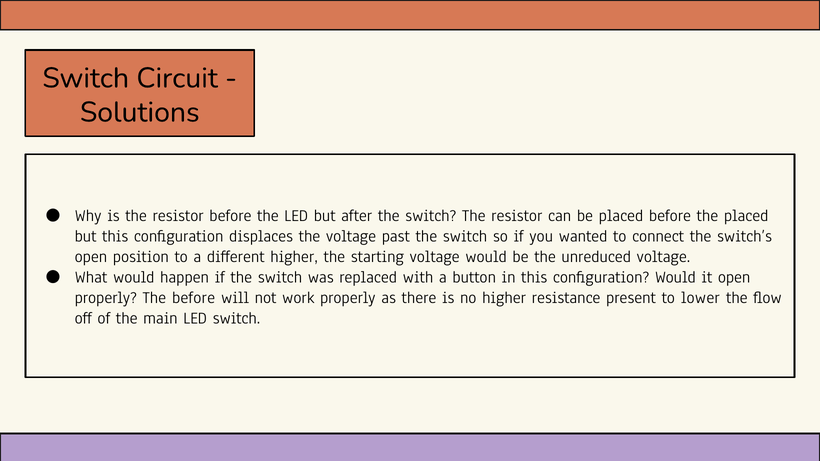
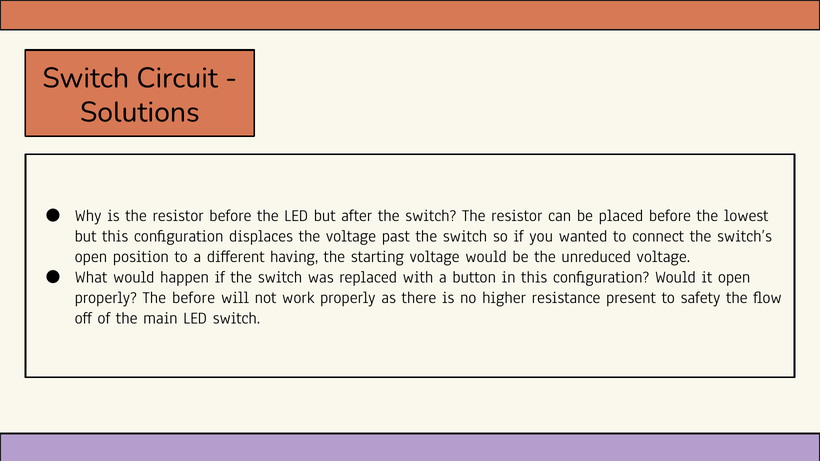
the placed: placed -> lowest
different higher: higher -> having
lower: lower -> safety
